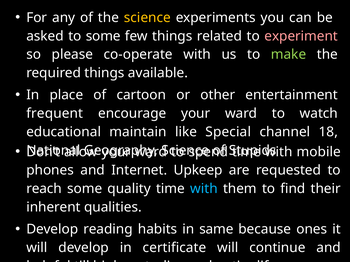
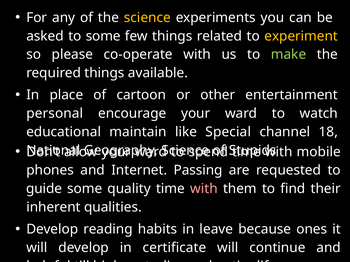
experiment colour: pink -> yellow
frequent: frequent -> personal
Upkeep: Upkeep -> Passing
reach: reach -> guide
with at (204, 189) colour: light blue -> pink
same: same -> leave
